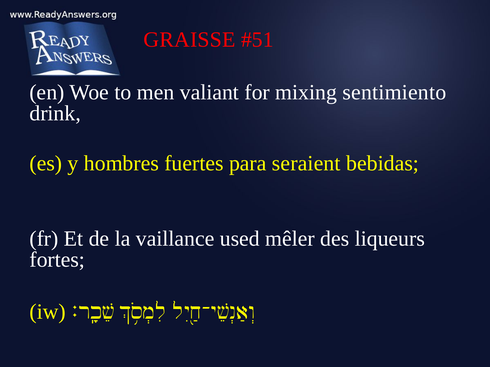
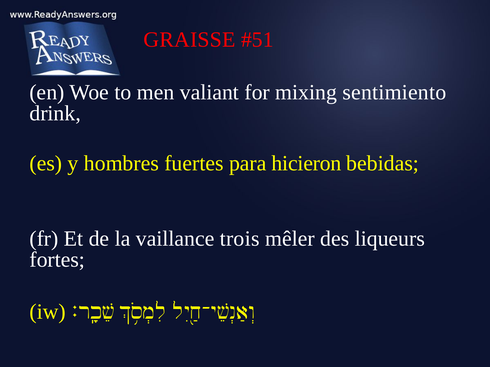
seraient: seraient -> hicieron
used: used -> trois
